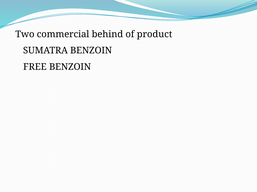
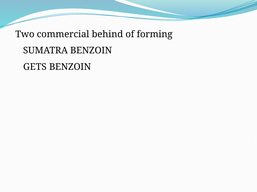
product: product -> forming
FREE: FREE -> GETS
